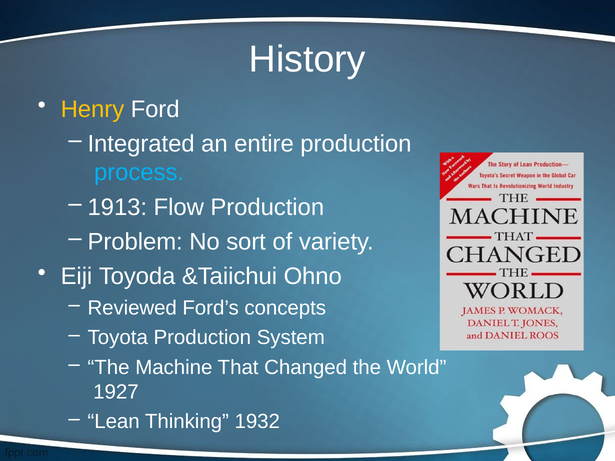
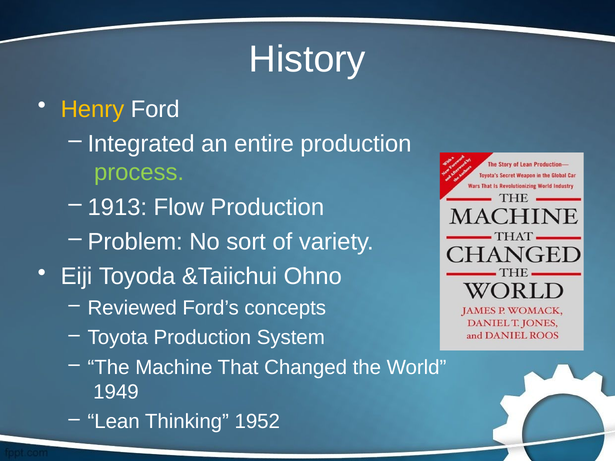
process colour: light blue -> light green
1927: 1927 -> 1949
1932: 1932 -> 1952
